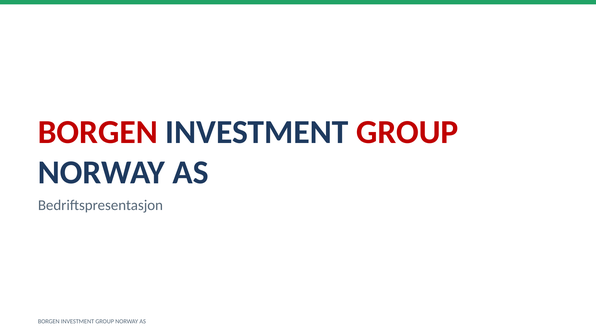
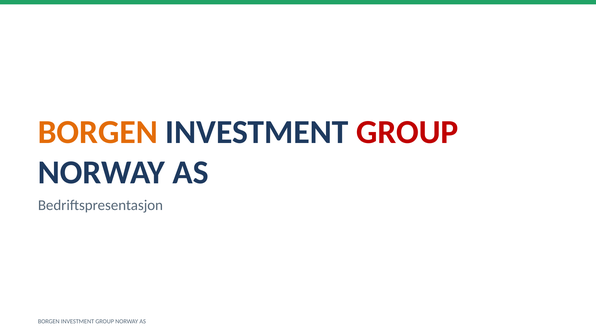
BORGEN at (98, 132) colour: red -> orange
